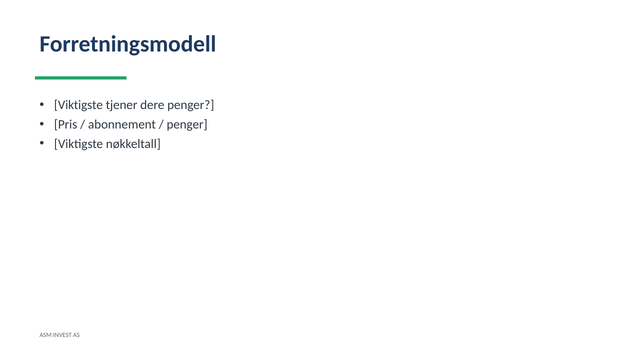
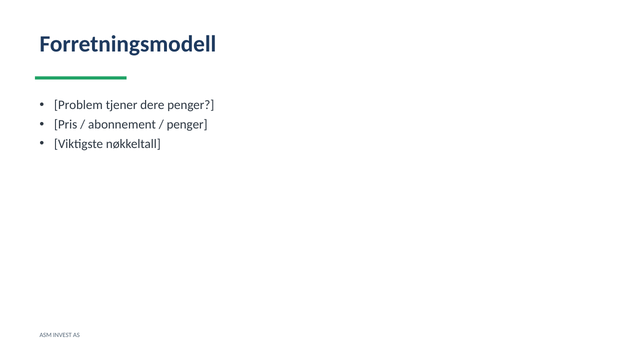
Viktigste at (78, 105): Viktigste -> Problem
